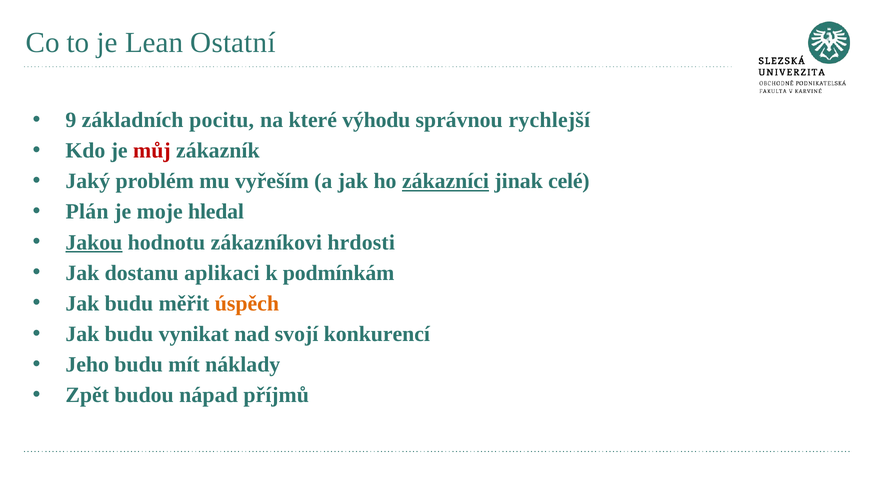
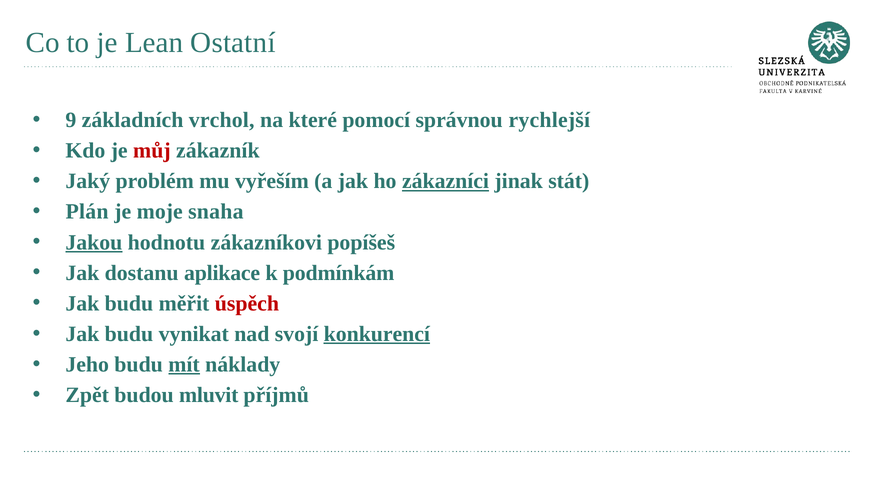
pocitu: pocitu -> vrchol
výhodu: výhodu -> pomocí
celé: celé -> stát
hledal: hledal -> snaha
hrdosti: hrdosti -> popíšeš
aplikaci: aplikaci -> aplikace
úspěch colour: orange -> red
konkurencí underline: none -> present
mít underline: none -> present
nápad: nápad -> mluvit
